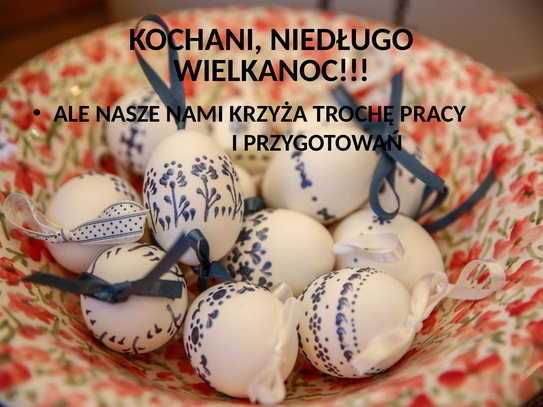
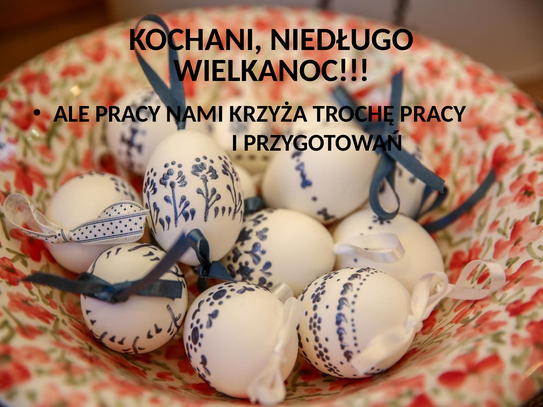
ALE NASZE: NASZE -> PRACY
